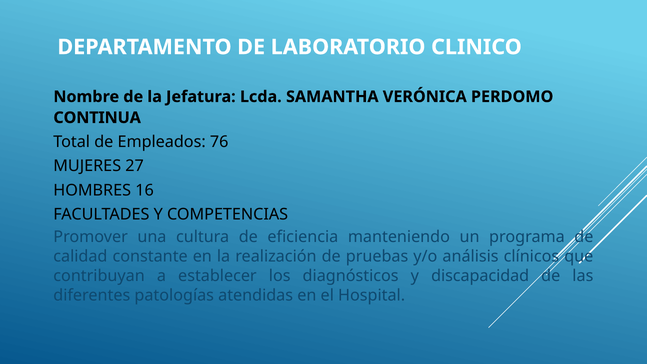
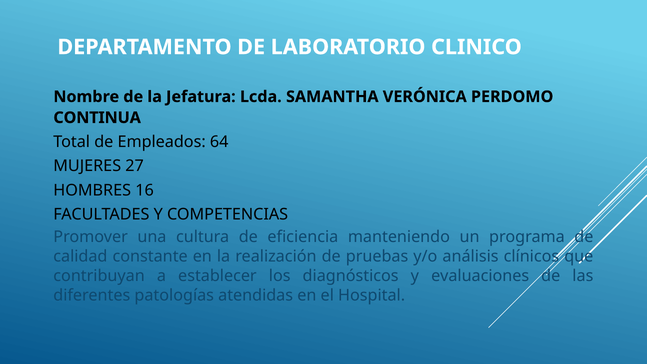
76: 76 -> 64
discapacidad: discapacidad -> evaluaciones
